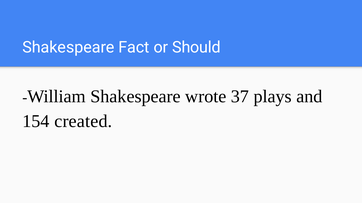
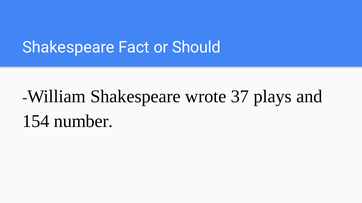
created: created -> number
